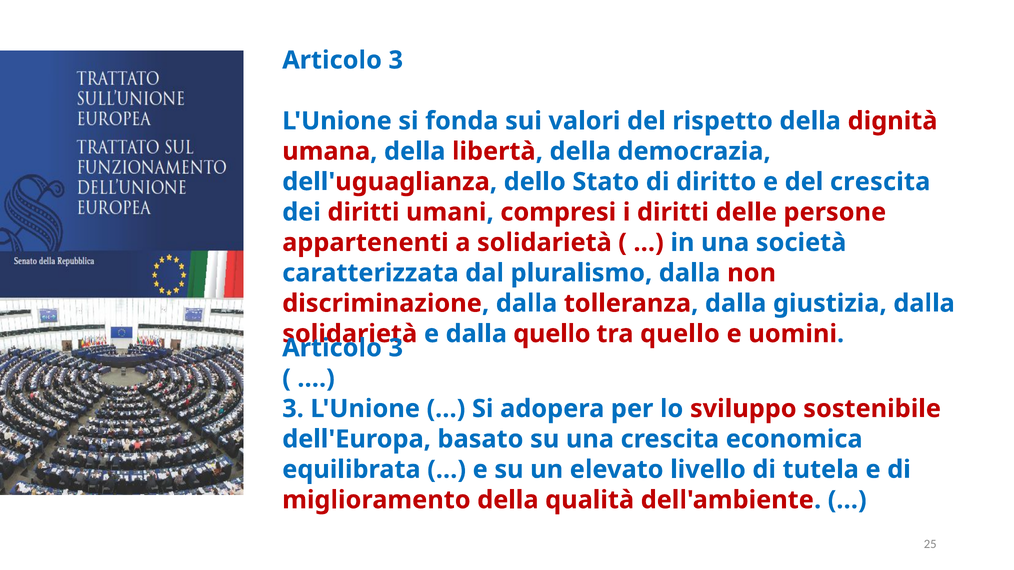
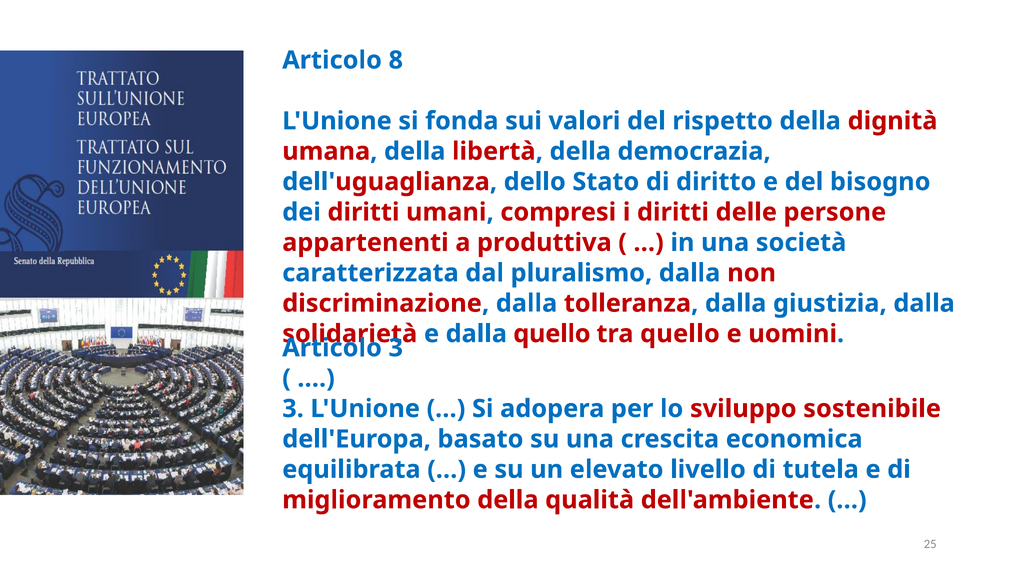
3 at (396, 60): 3 -> 8
del crescita: crescita -> bisogno
a solidarietà: solidarietà -> produttiva
